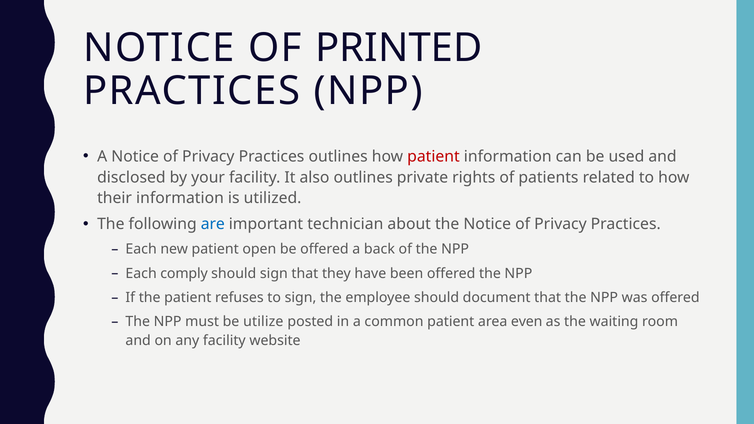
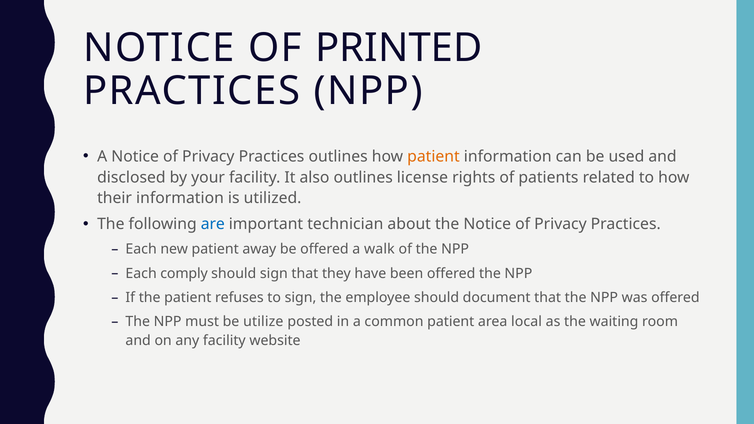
patient at (433, 157) colour: red -> orange
private: private -> license
open: open -> away
back: back -> walk
even: even -> local
